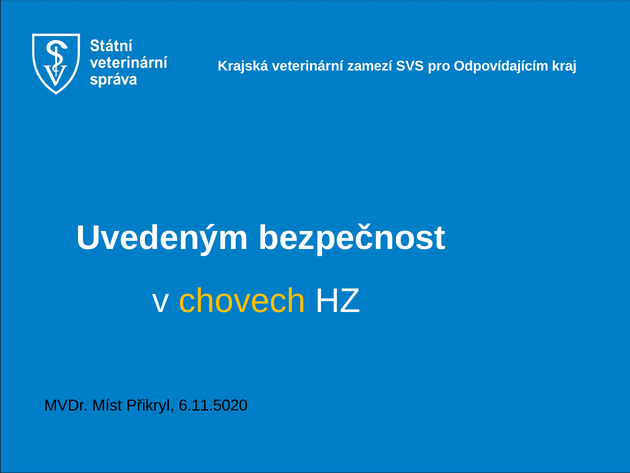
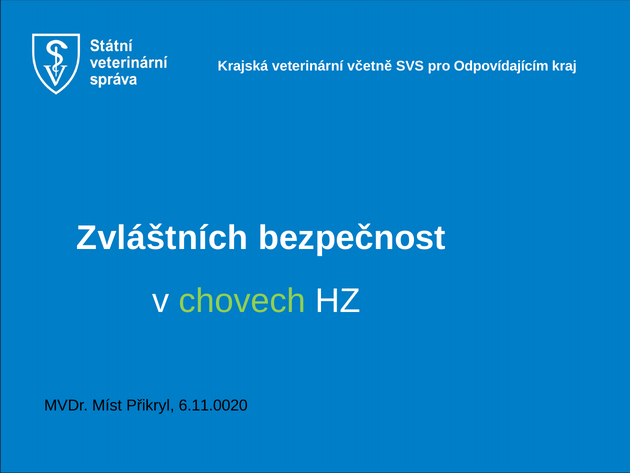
zamezí: zamezí -> včetně
Uvedeným: Uvedeným -> Zvláštních
chovech colour: yellow -> light green
6.11.5020: 6.11.5020 -> 6.11.0020
